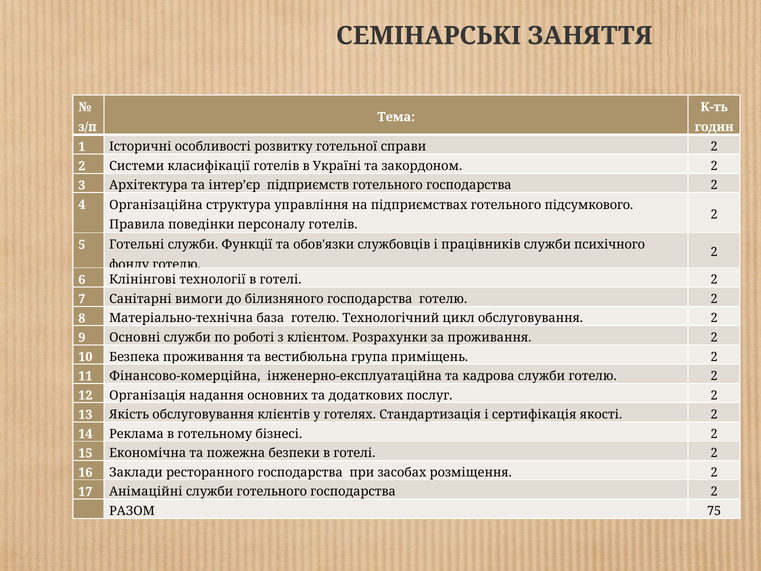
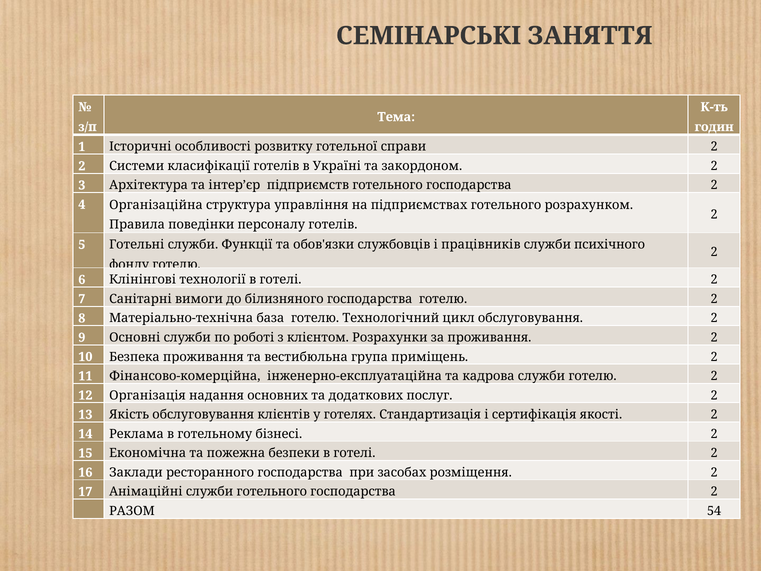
підсумкового: підсумкового -> розрахунком
75: 75 -> 54
